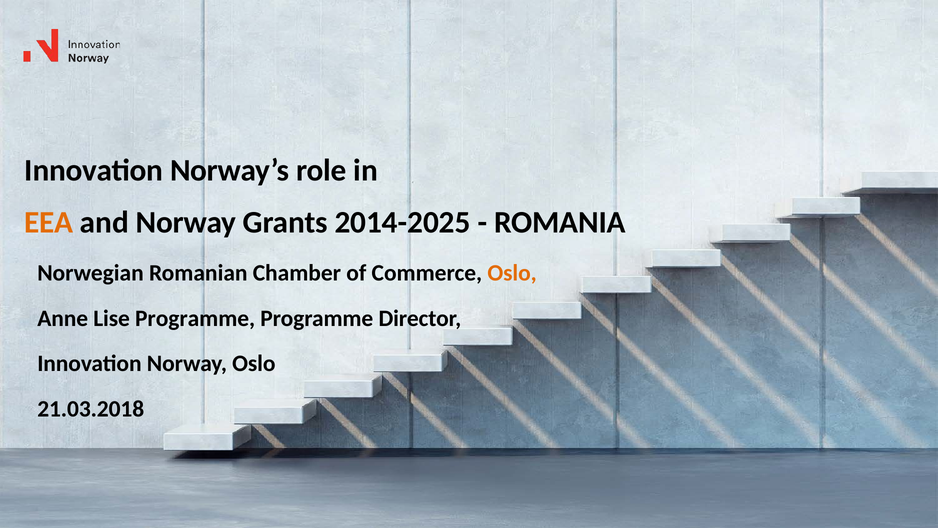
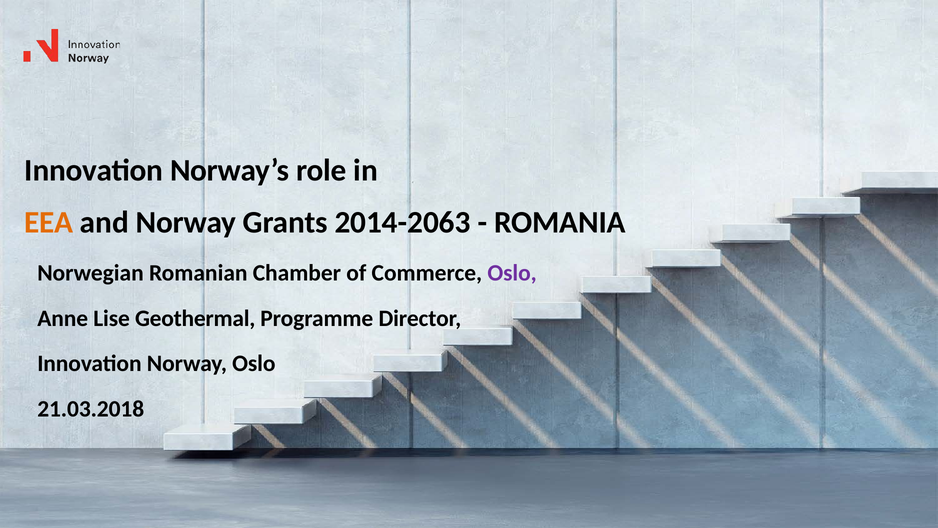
2014-2025: 2014-2025 -> 2014-2063
Oslo at (512, 273) colour: orange -> purple
Lise Programme: Programme -> Geothermal
